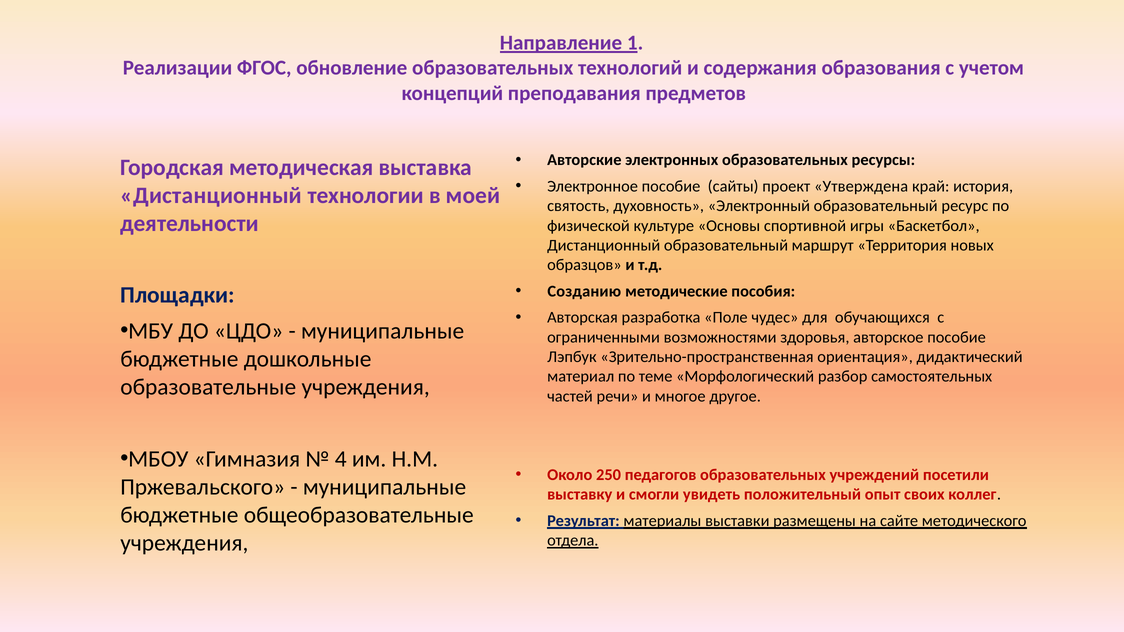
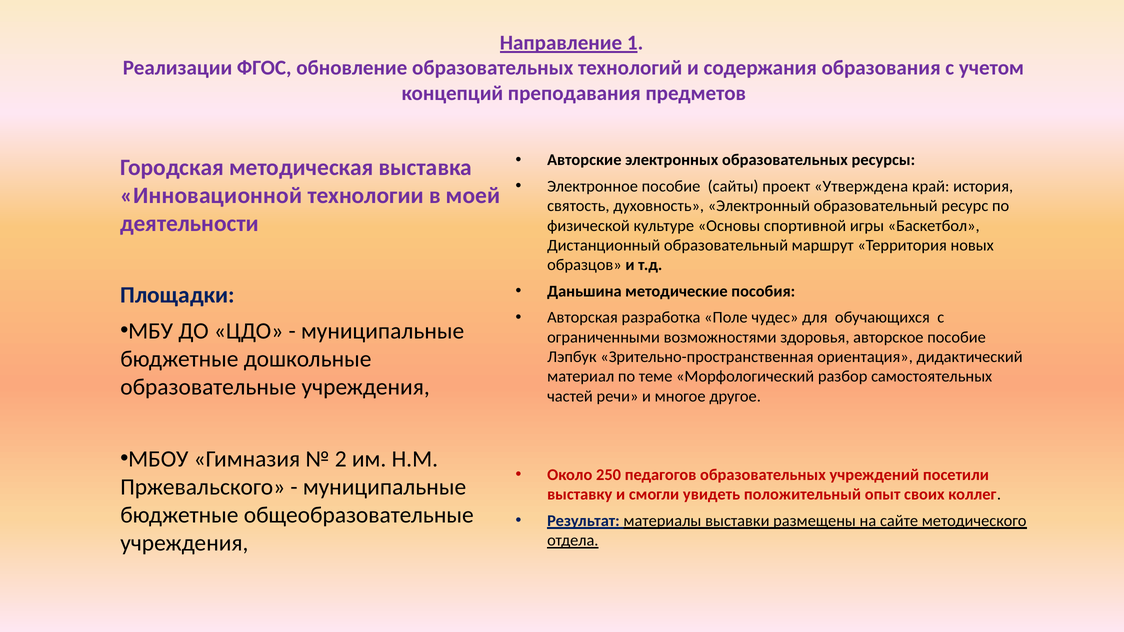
Дистанционный at (211, 196): Дистанционный -> Инновационной
Созданию: Созданию -> Даньшина
4: 4 -> 2
